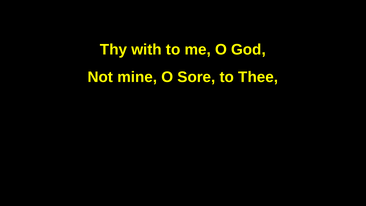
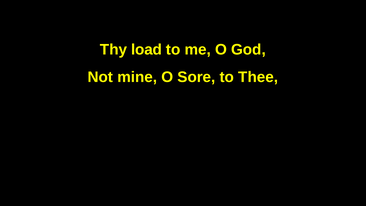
with: with -> load
